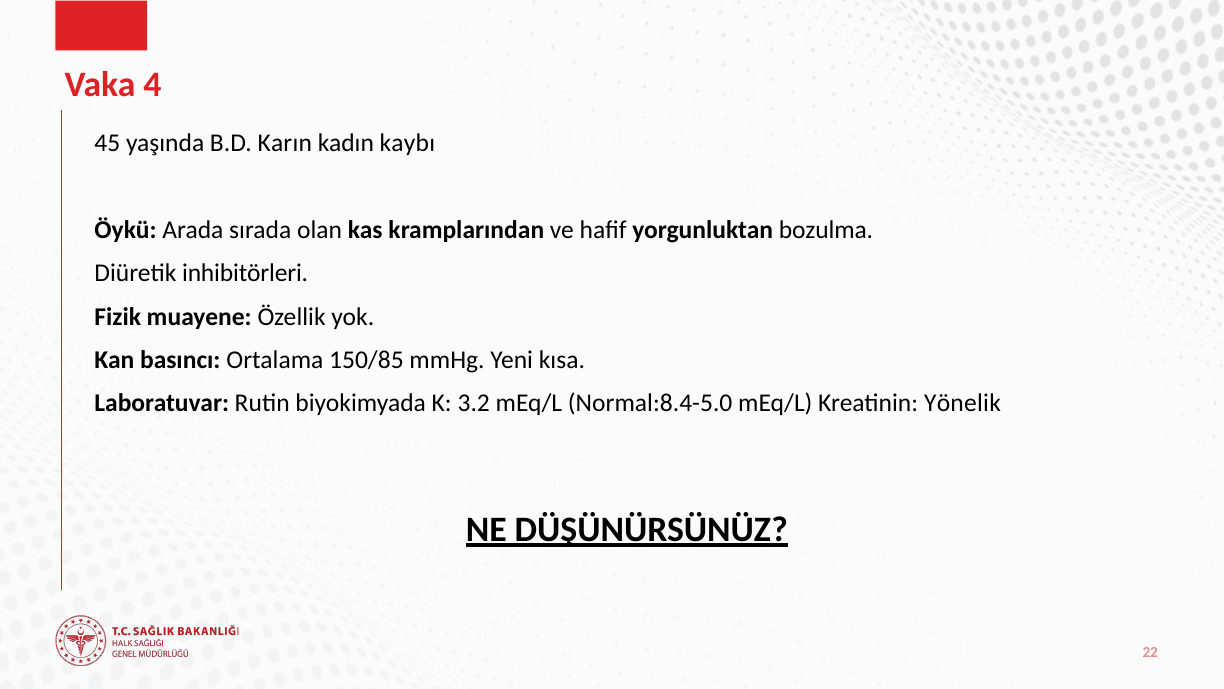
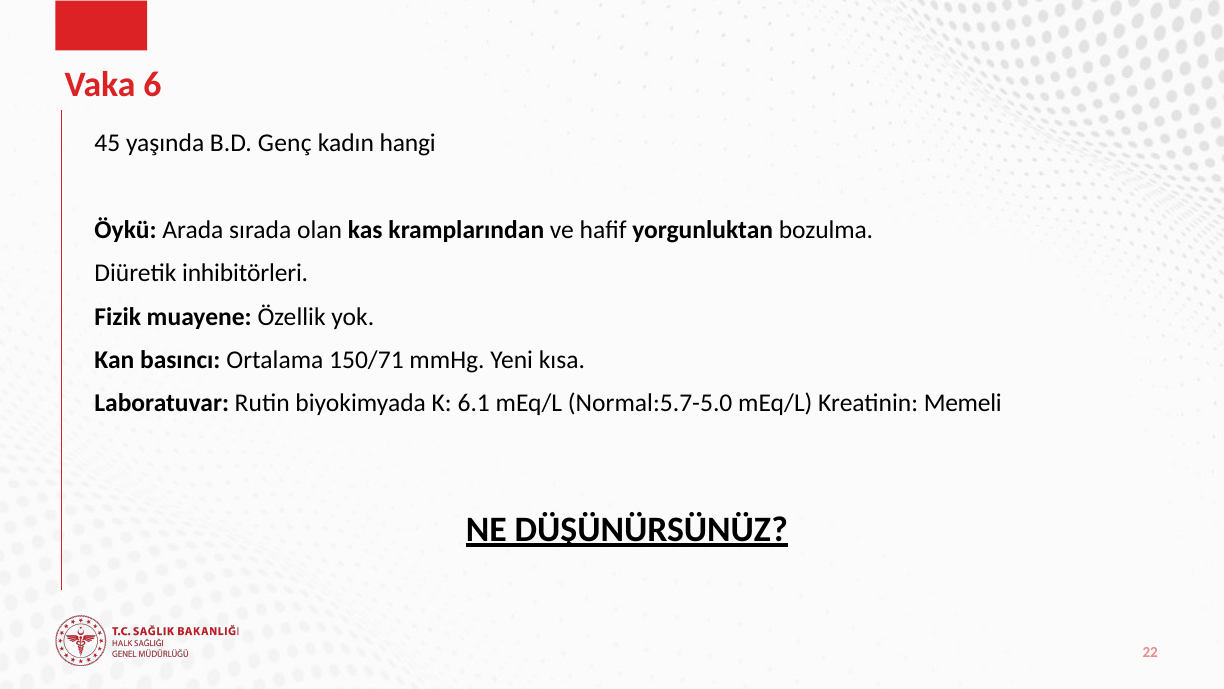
4: 4 -> 6
Karın: Karın -> Genç
kaybı: kaybı -> hangi
150/85: 150/85 -> 150/71
3.2: 3.2 -> 6.1
Normal:8.4-5.0: Normal:8.4-5.0 -> Normal:5.7-5.0
Yönelik: Yönelik -> Memeli
